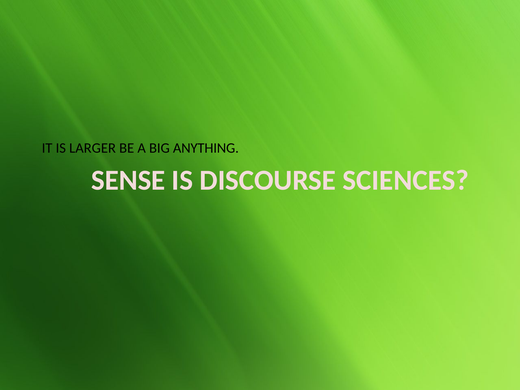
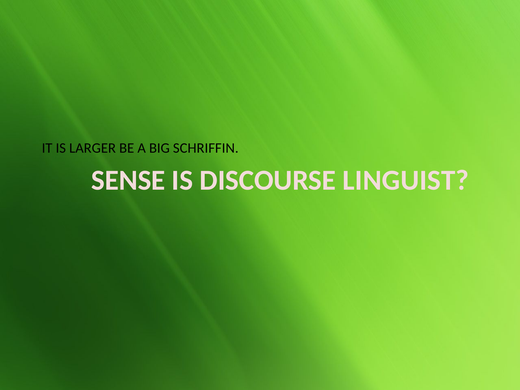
ANYTHING: ANYTHING -> SCHRIFFIN
SCIENCES: SCIENCES -> LINGUIST
